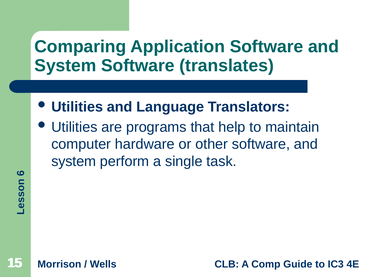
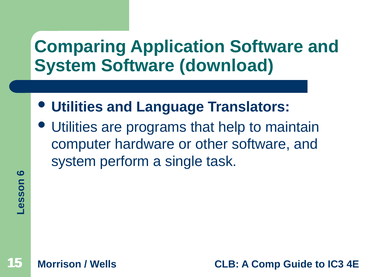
translates: translates -> download
